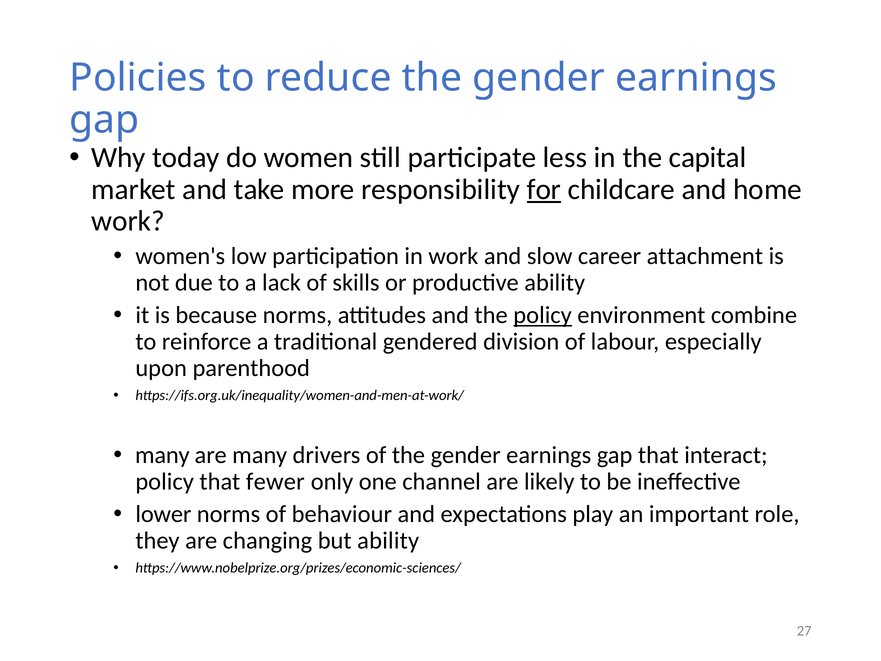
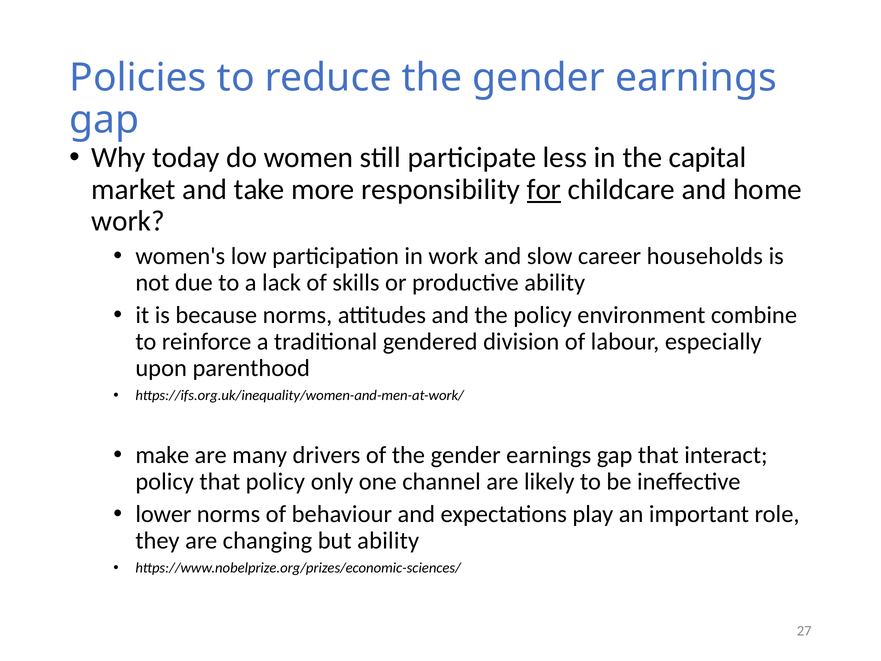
attachment: attachment -> households
policy at (543, 315) underline: present -> none
many at (162, 455): many -> make
that fewer: fewer -> policy
